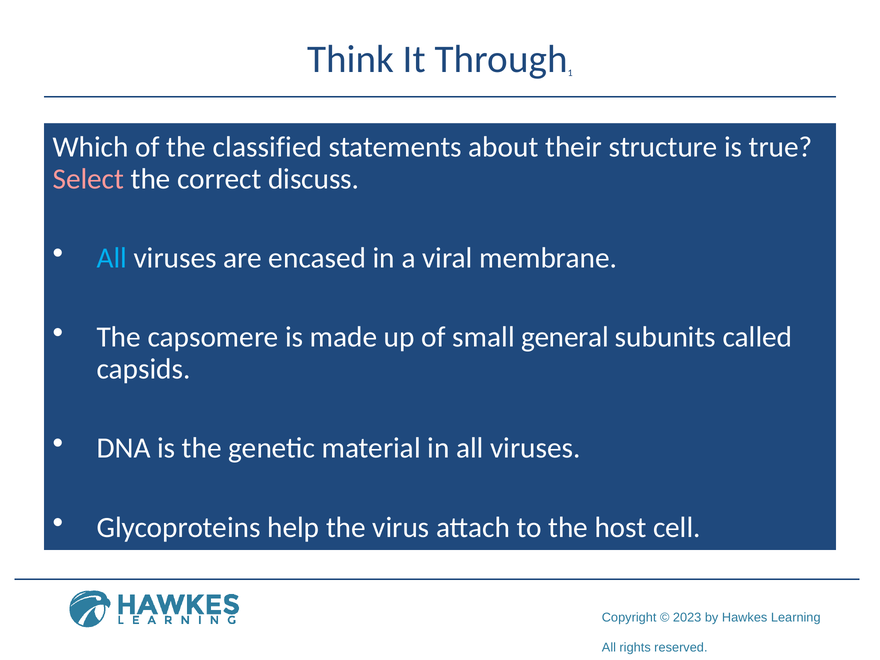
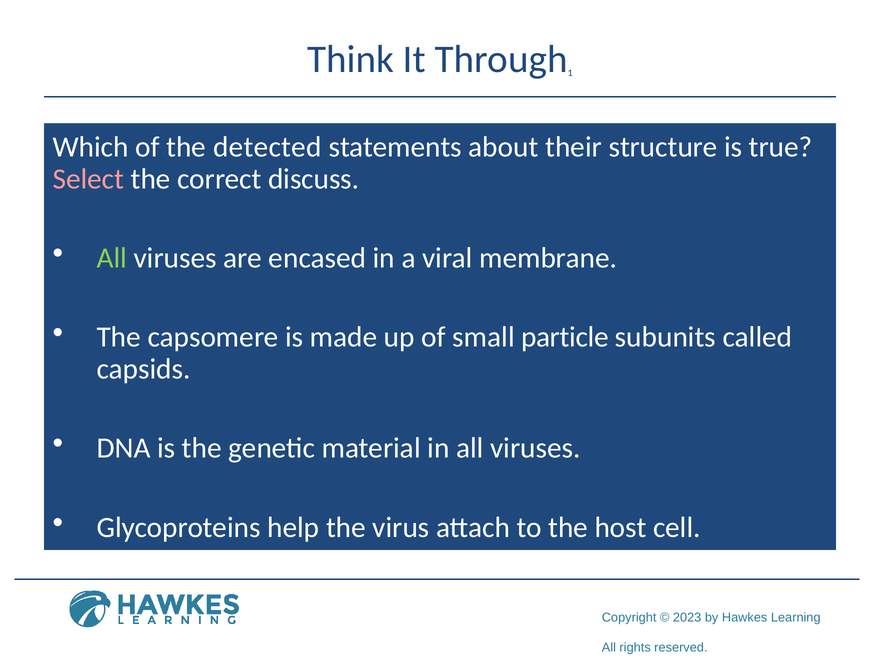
classified: classified -> detected
All at (112, 258) colour: light blue -> light green
general: general -> particle
